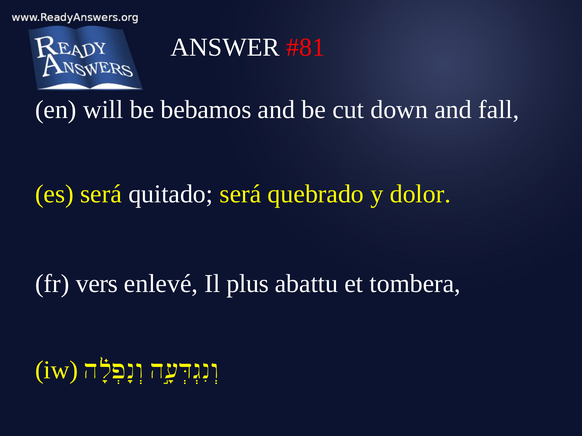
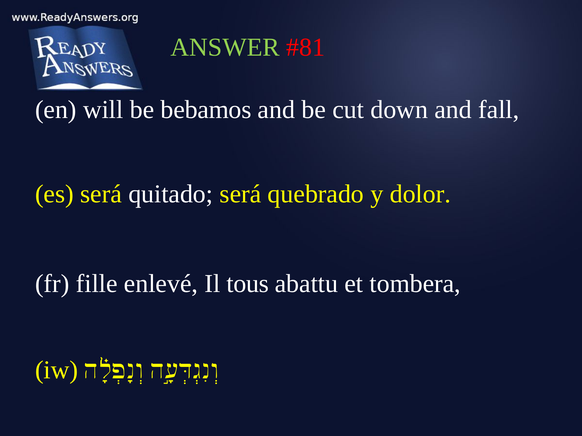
ANSWER colour: white -> light green
vers: vers -> fille
plus: plus -> tous
